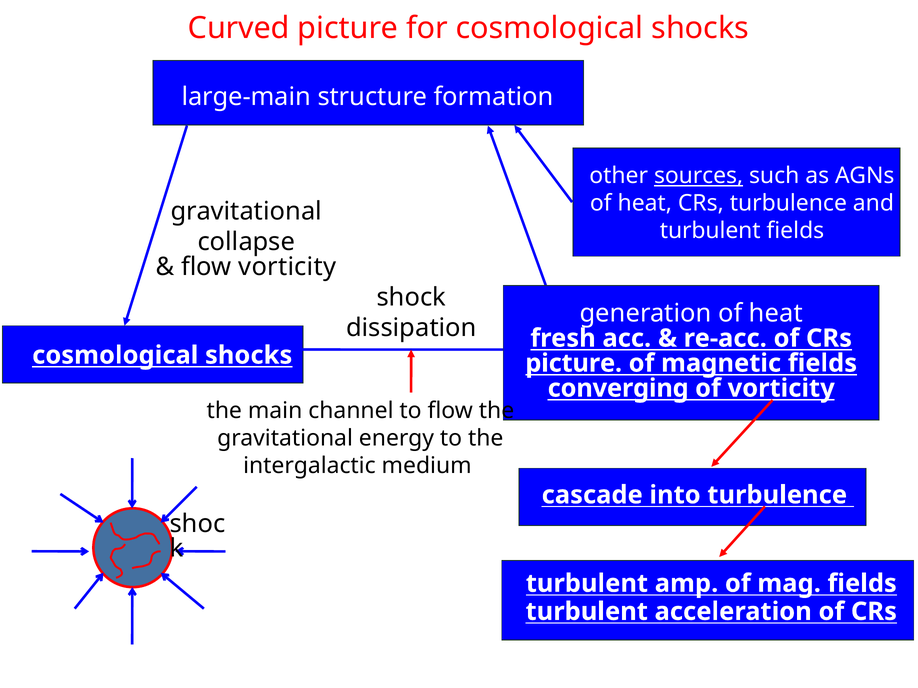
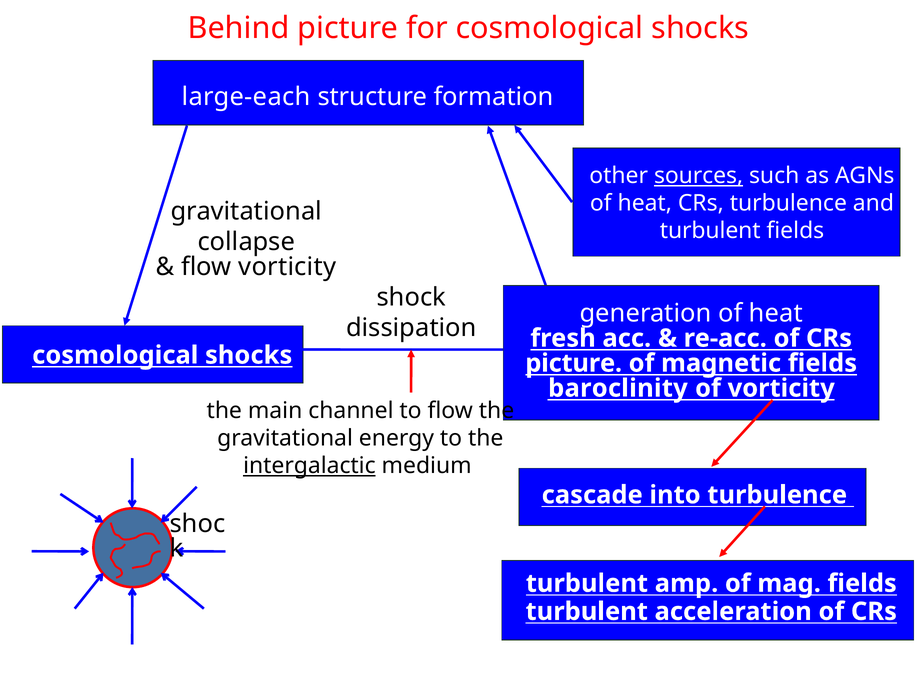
Curved: Curved -> Behind
large-main: large-main -> large-each
converging: converging -> baroclinity
intergalactic underline: none -> present
